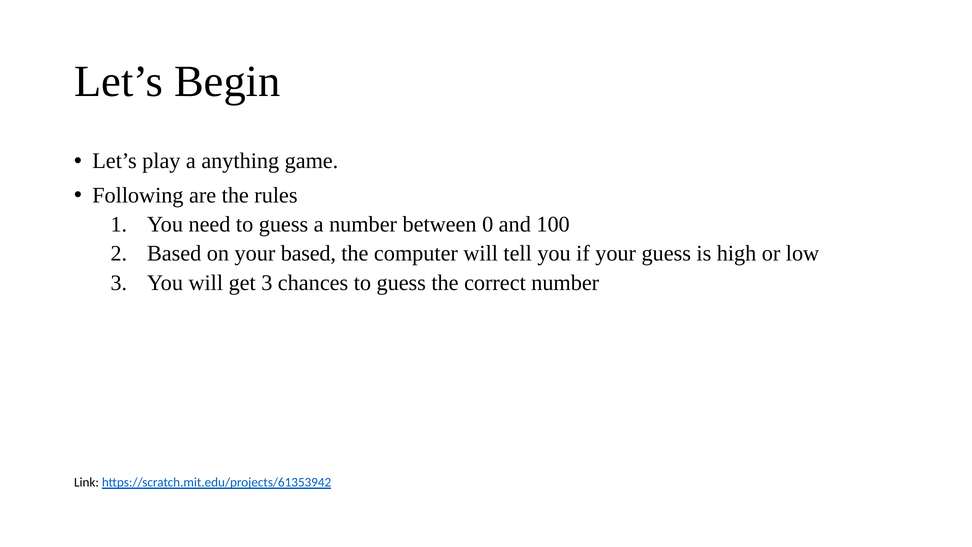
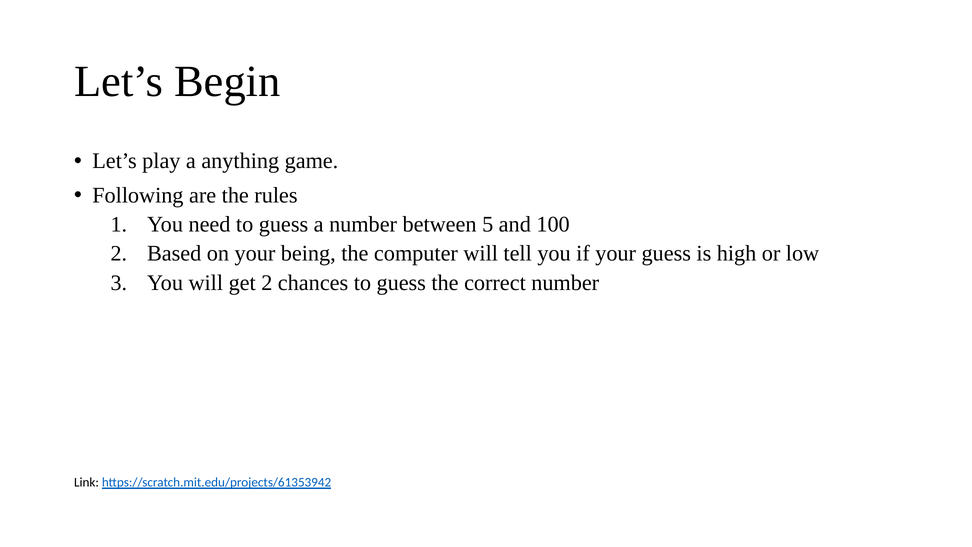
0: 0 -> 5
your based: based -> being
get 3: 3 -> 2
